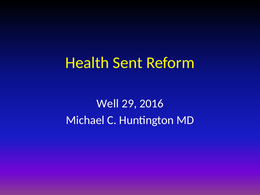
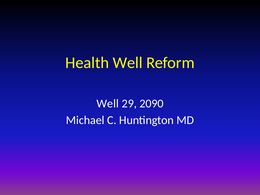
Health Sent: Sent -> Well
2016: 2016 -> 2090
